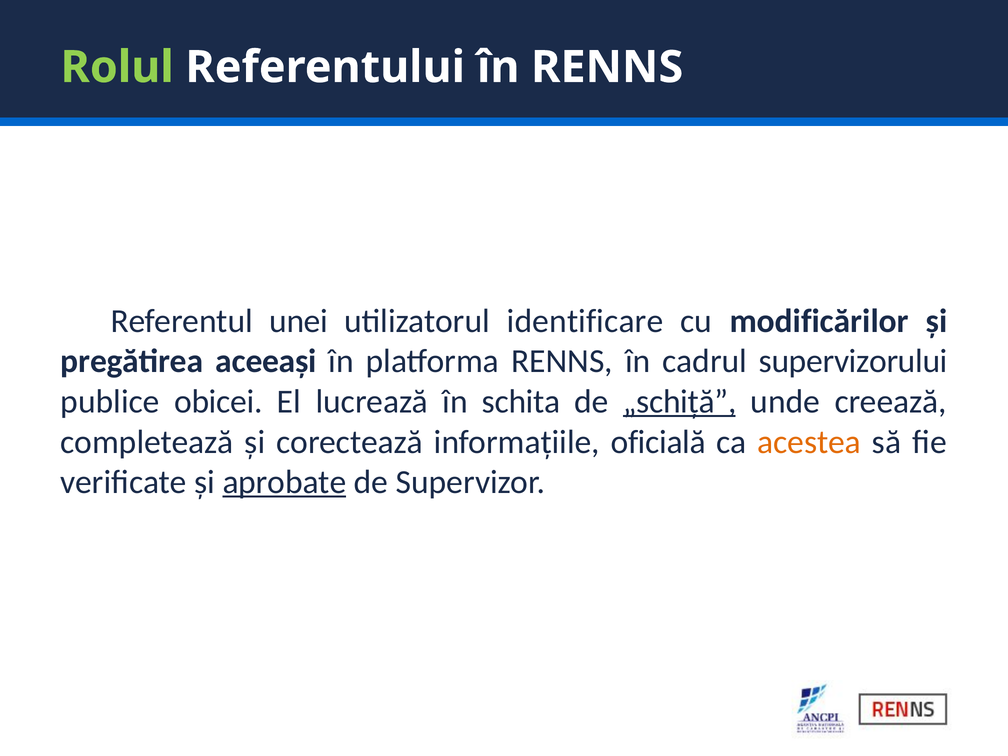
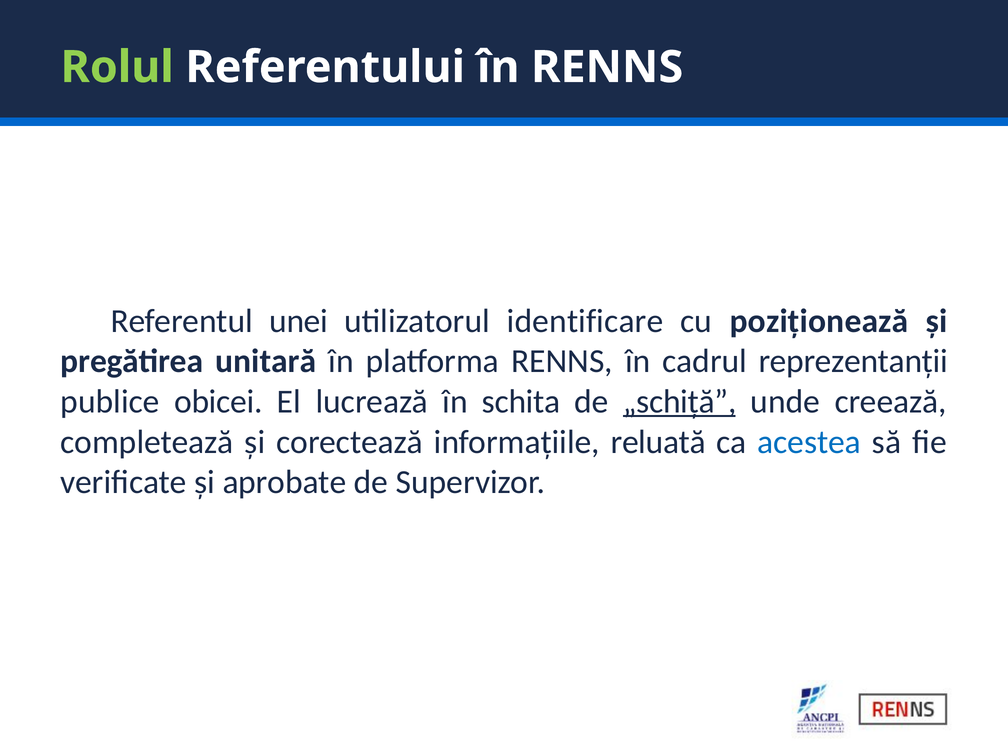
modificărilor: modificărilor -> poziționează
aceeași: aceeași -> unitară
supervizorului: supervizorului -> reprezentanții
oficială: oficială -> reluată
acestea colour: orange -> blue
aprobate underline: present -> none
